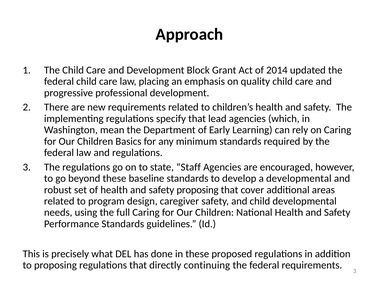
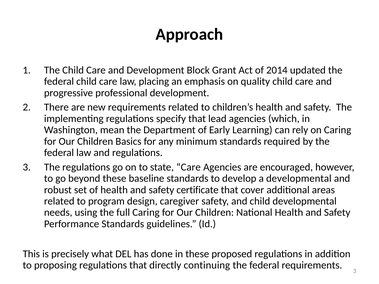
state Staff: Staff -> Care
safety proposing: proposing -> certificate
